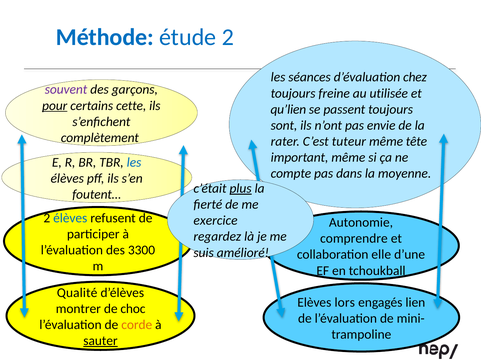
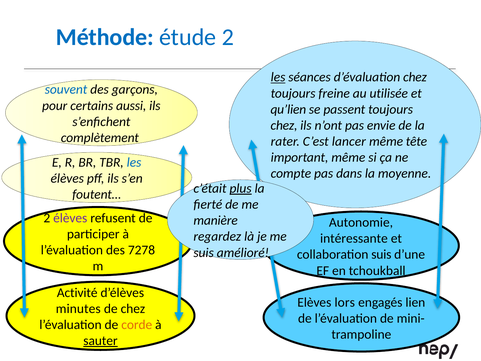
les at (278, 77) underline: none -> present
souvent colour: purple -> blue
pour underline: present -> none
cette: cette -> aussi
sont at (284, 125): sont -> chez
tuteur: tuteur -> lancer
élèves at (70, 218) colour: blue -> purple
exercice: exercice -> manière
comprendre: comprendre -> intéressante
3300: 3300 -> 7278
elle at (381, 254): elle -> suis
Qualité: Qualité -> Activité
montrer: montrer -> minutes
de choc: choc -> chez
